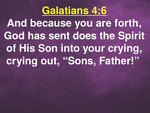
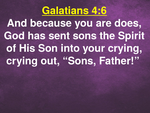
forth: forth -> does
sent does: does -> sons
